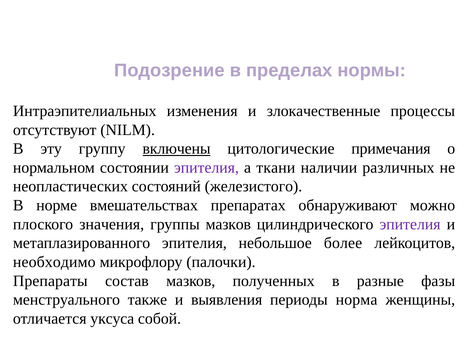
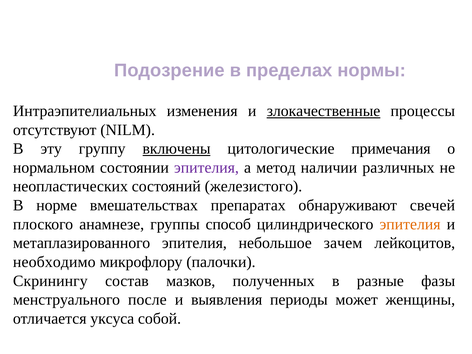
злокачественные underline: none -> present
ткани: ткани -> метод
можно: можно -> свечей
значения: значения -> анамнезе
группы мазков: мазков -> способ
эпителия at (410, 224) colour: purple -> orange
более: более -> зачем
Препараты: Препараты -> Скринингу
также: также -> после
норма: норма -> может
